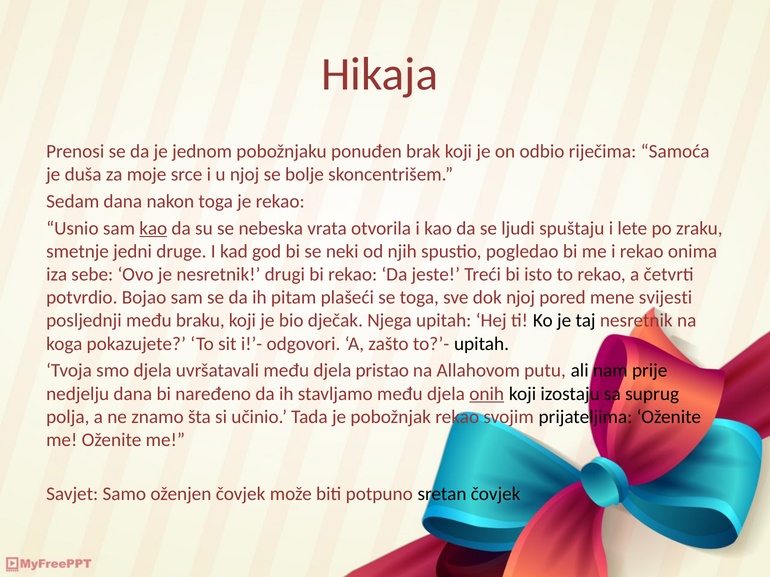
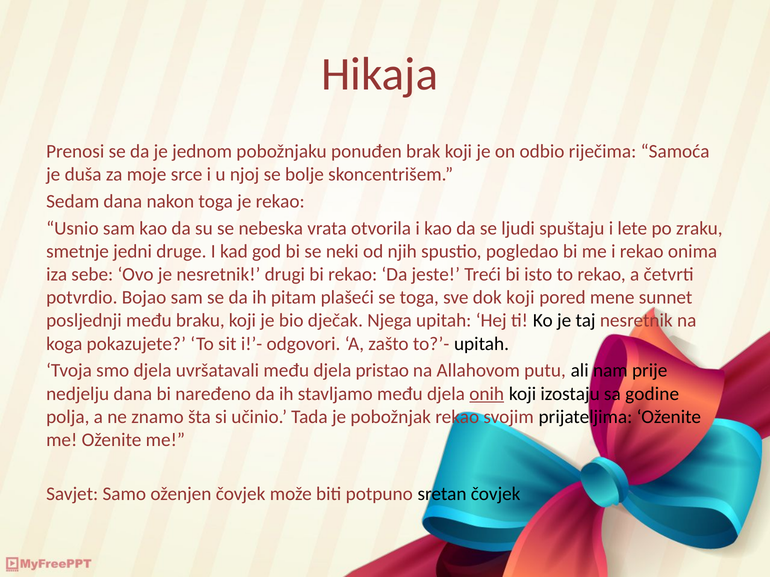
kao at (153, 228) underline: present -> none
dok njoj: njoj -> koji
svijesti: svijesti -> sunnet
suprug: suprug -> godine
